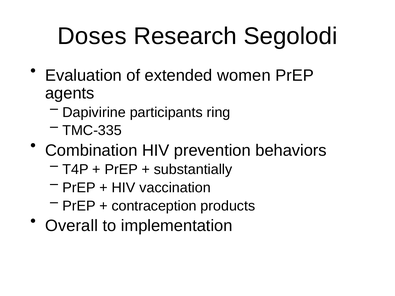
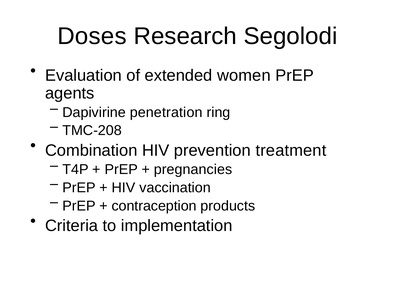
participants: participants -> penetration
TMC-335: TMC-335 -> TMC-208
behaviors: behaviors -> treatment
substantially: substantially -> pregnancies
Overall: Overall -> Criteria
